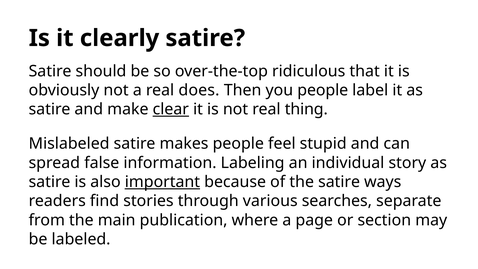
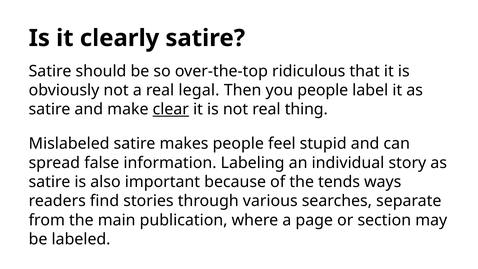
does: does -> legal
important underline: present -> none
the satire: satire -> tends
